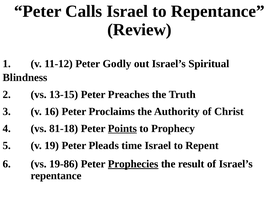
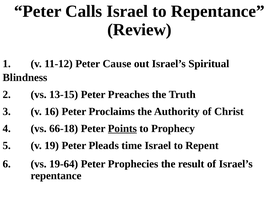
Godly: Godly -> Cause
81-18: 81-18 -> 66-18
19-86: 19-86 -> 19-64
Prophecies underline: present -> none
